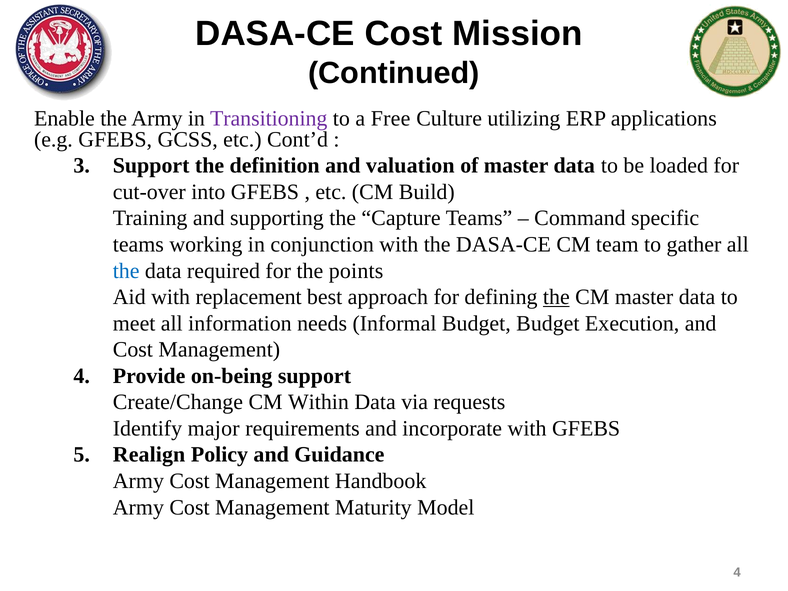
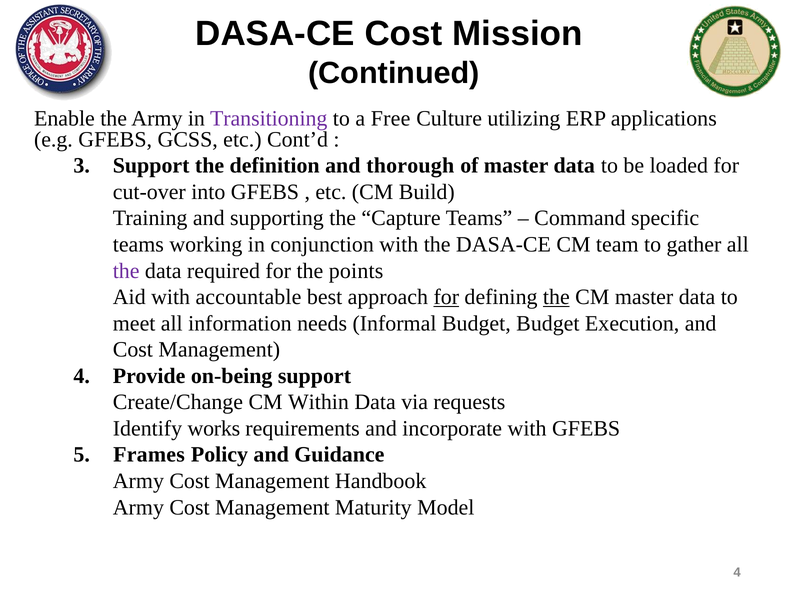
valuation: valuation -> thorough
the at (126, 271) colour: blue -> purple
replacement: replacement -> accountable
for at (446, 297) underline: none -> present
major: major -> works
Realign: Realign -> Frames
